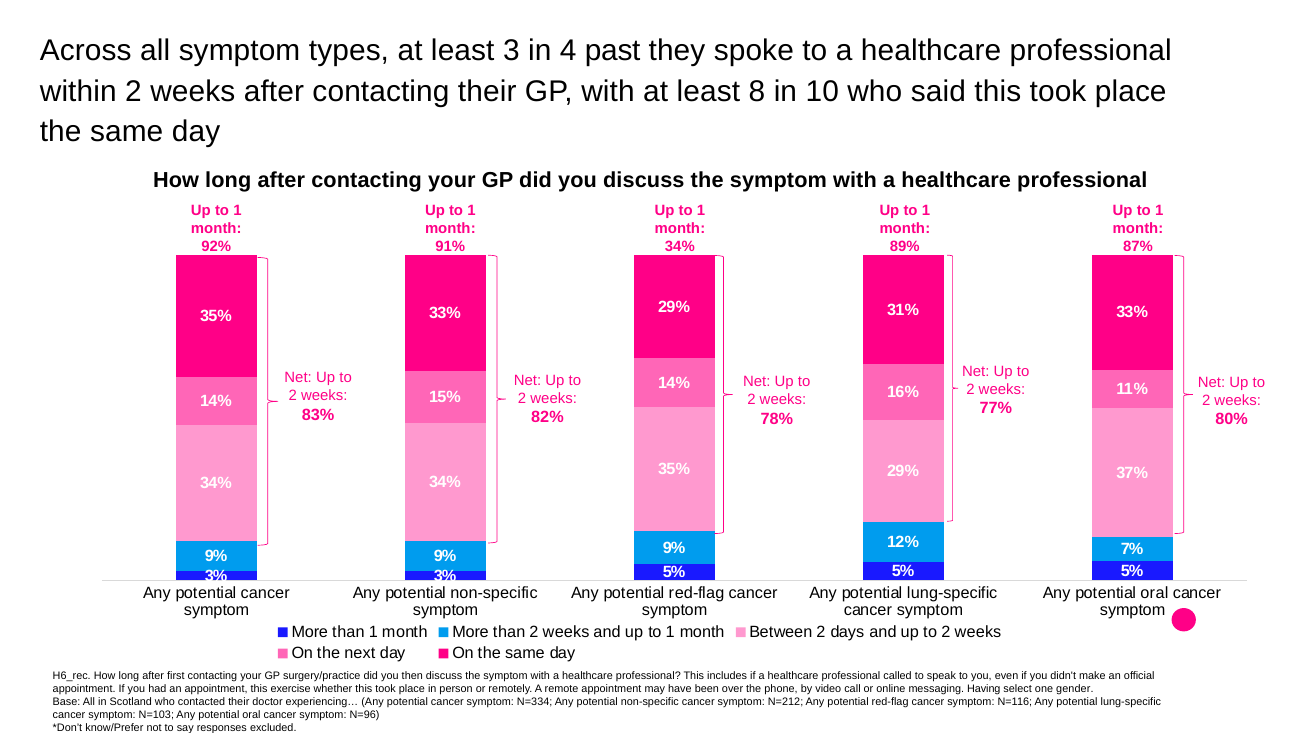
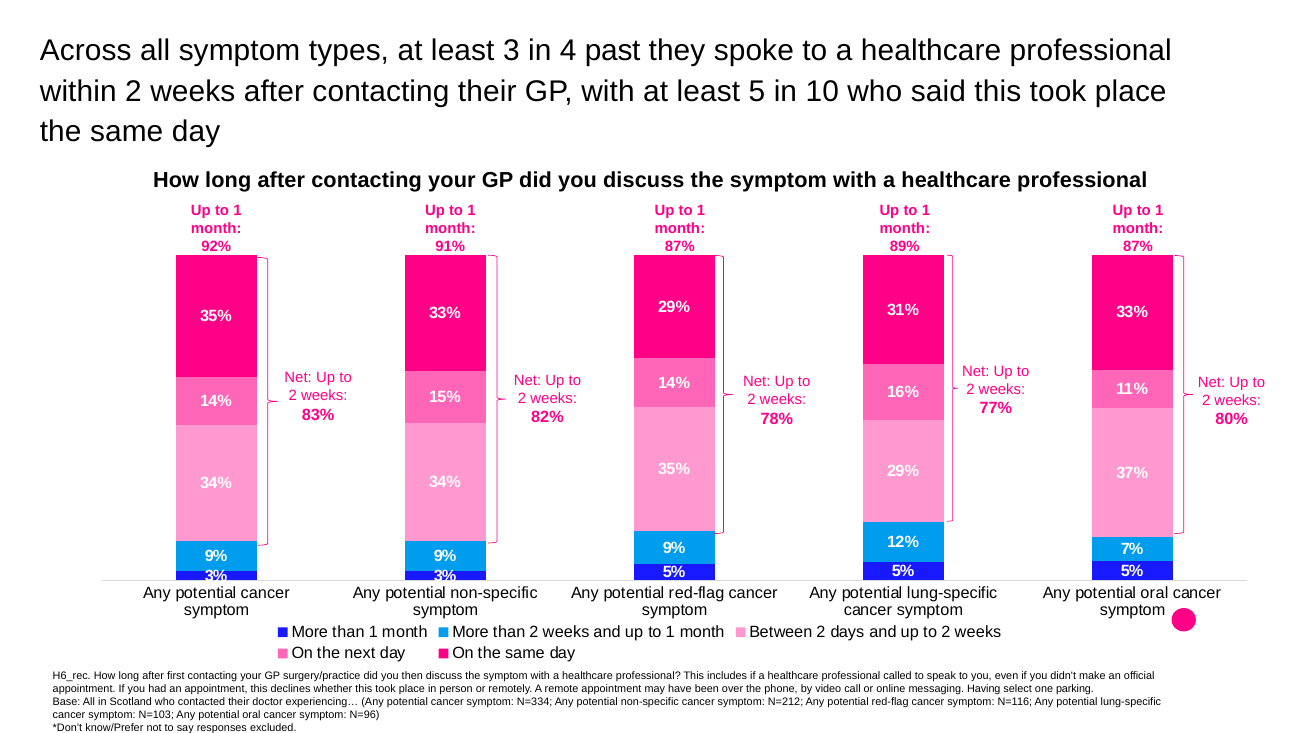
8: 8 -> 5
34% at (680, 246): 34% -> 87%
exercise: exercise -> declines
gender: gender -> parking
